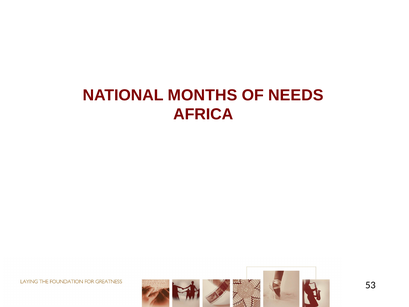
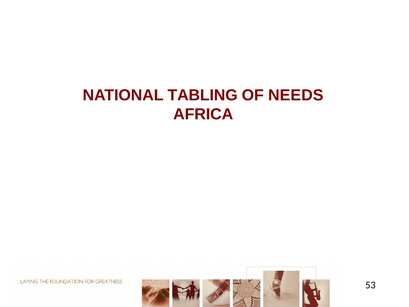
MONTHS: MONTHS -> TABLING
